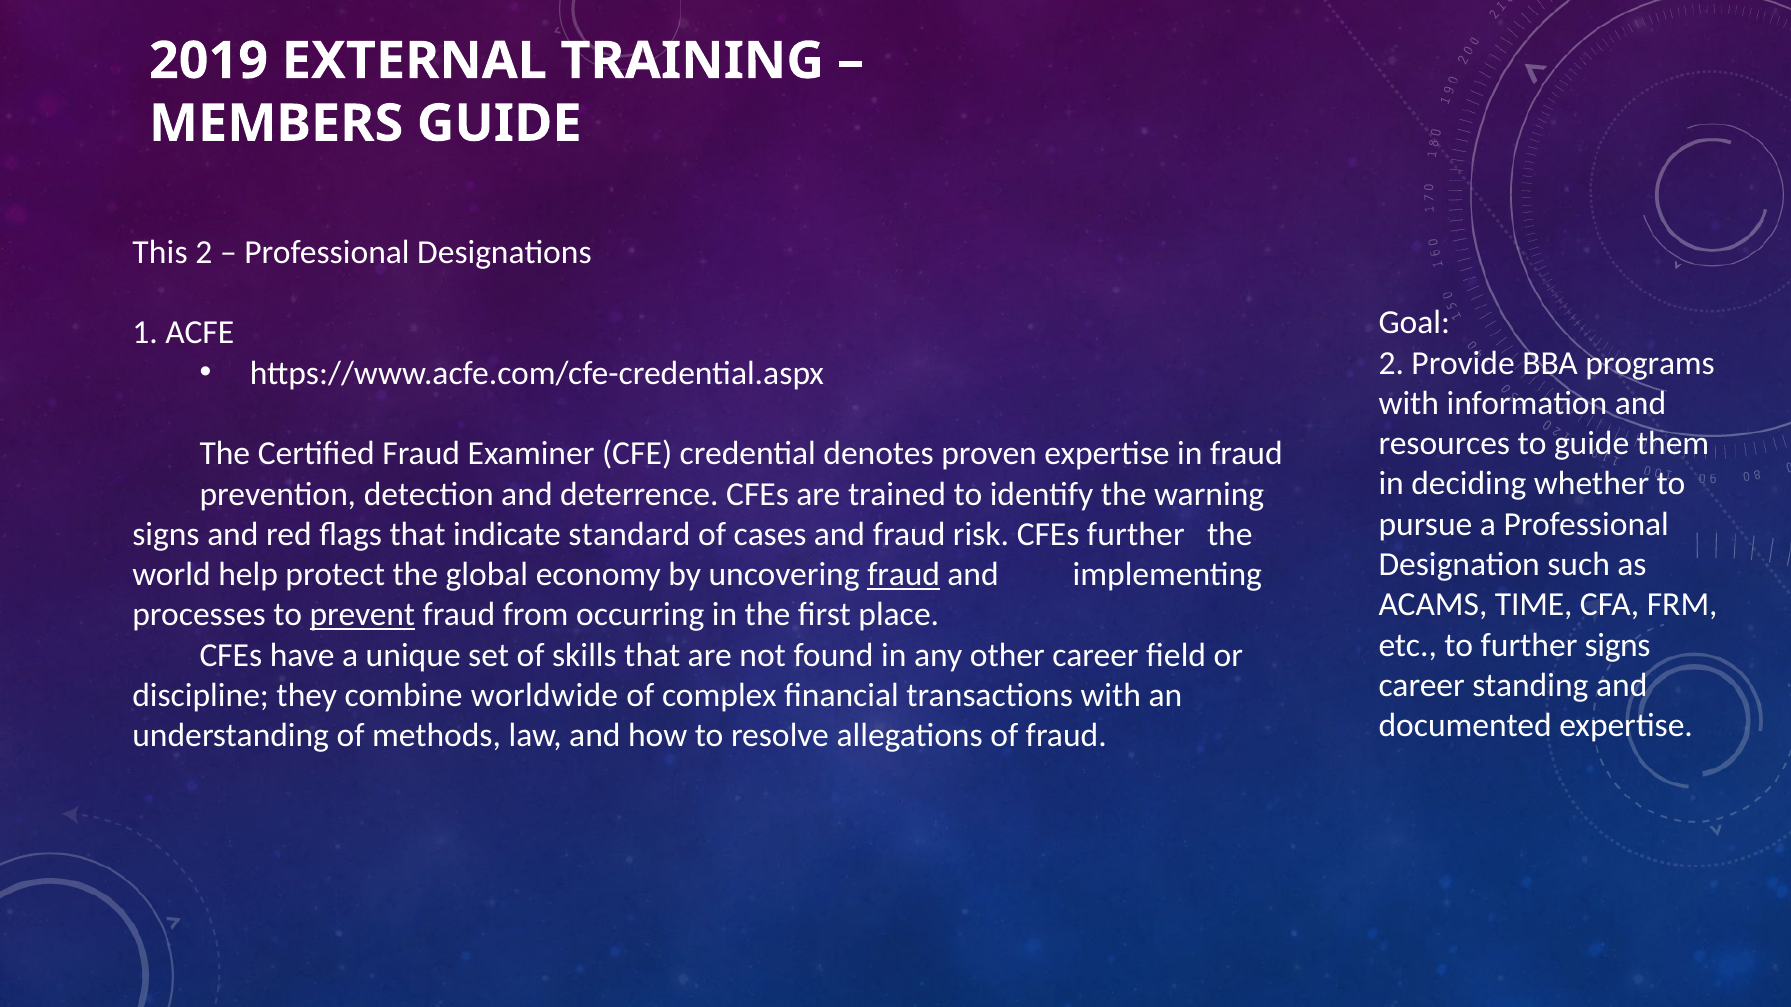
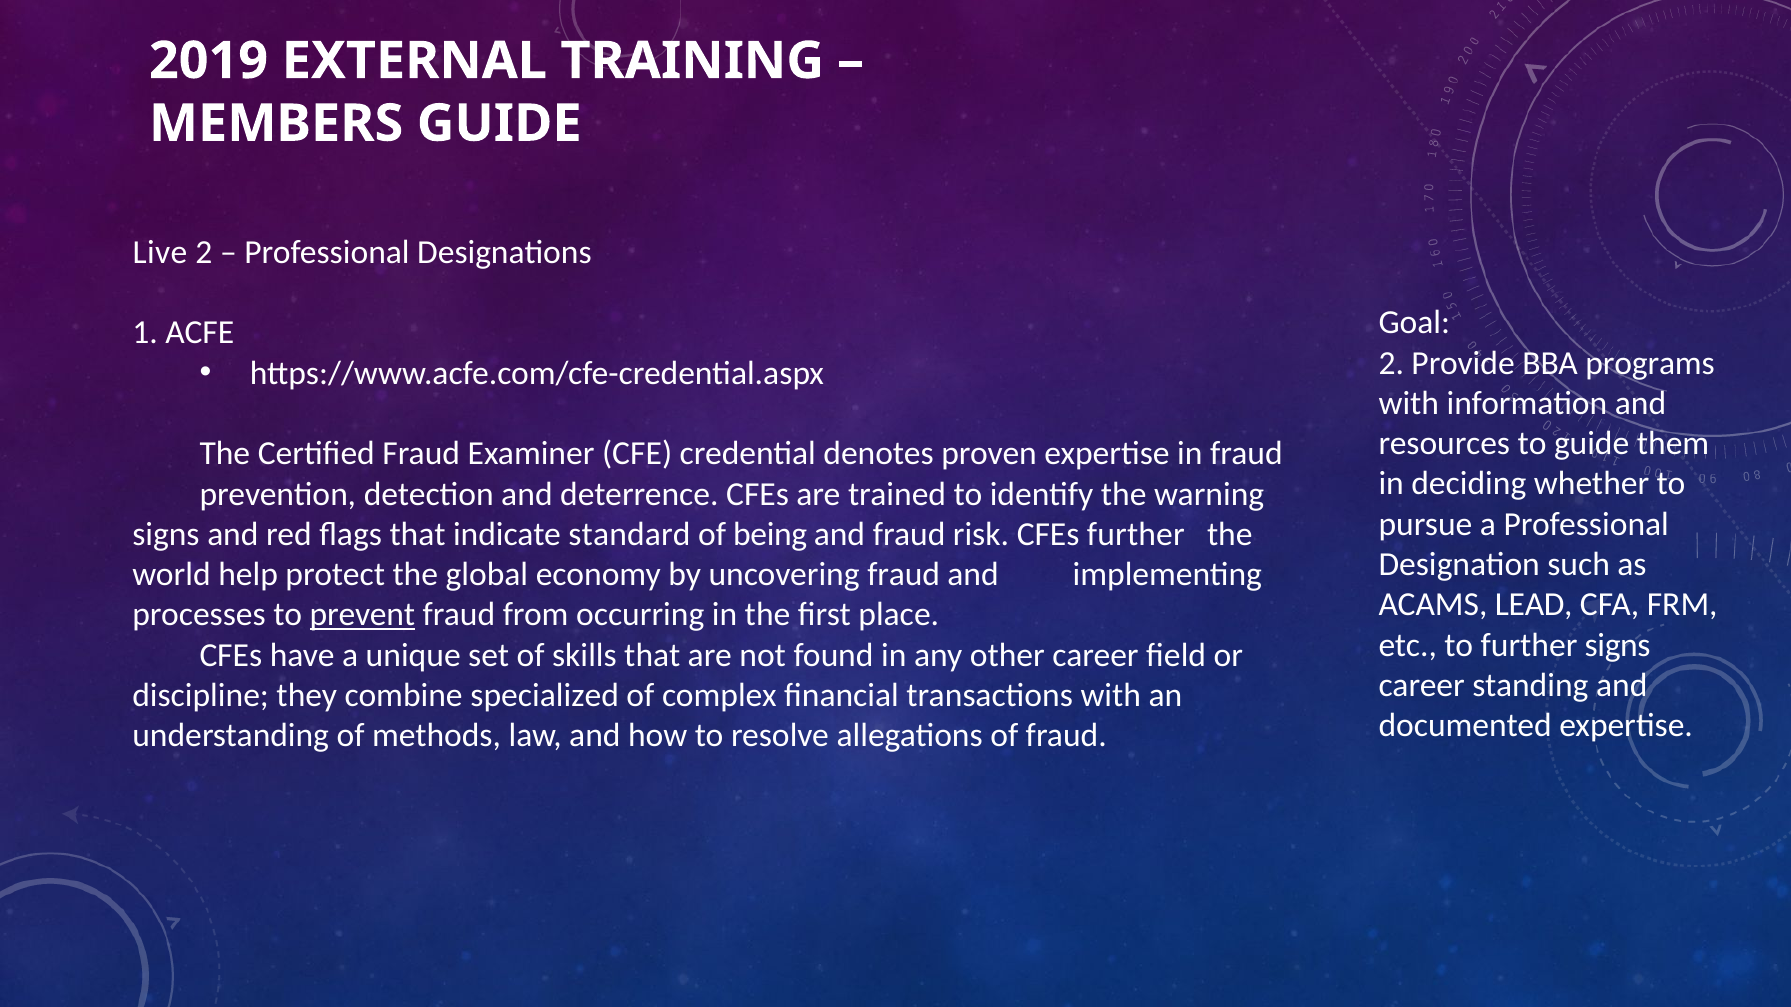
This: This -> Live
cases: cases -> being
fraud at (904, 575) underline: present -> none
TIME: TIME -> LEAD
worldwide: worldwide -> specialized
